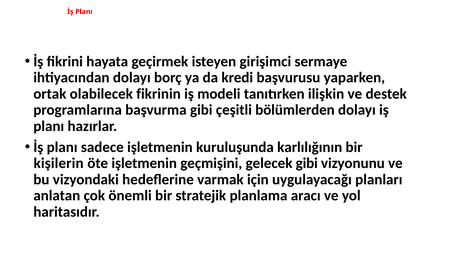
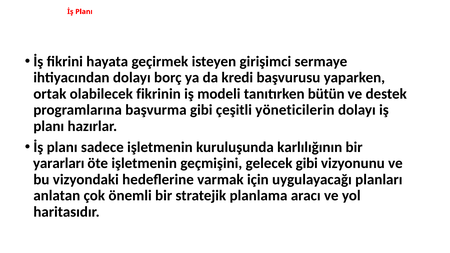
ilişkin: ilişkin -> bütün
bölümlerden: bölümlerden -> yöneticilerin
kişilerin: kişilerin -> yararları
